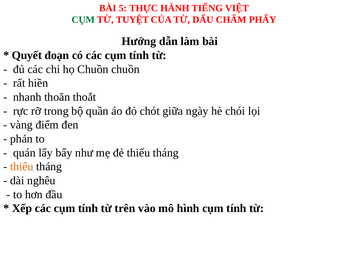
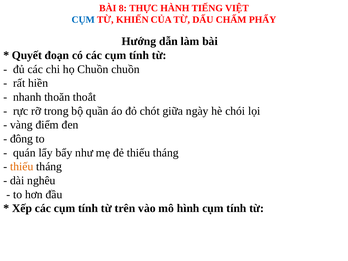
5: 5 -> 8
CỤM at (83, 20) colour: green -> blue
TUYỆT: TUYỆT -> KHIẾN
phản: phản -> đông
